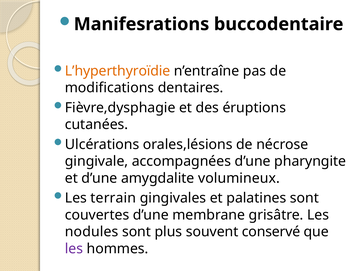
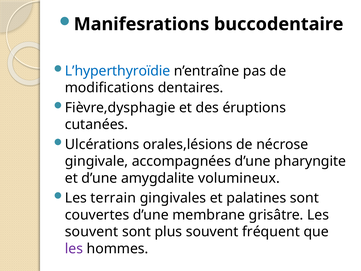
L’hyperthyroïdie colour: orange -> blue
nodules at (92, 232): nodules -> souvent
conservé: conservé -> fréquent
